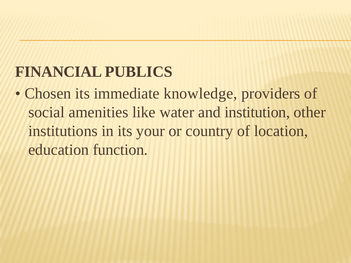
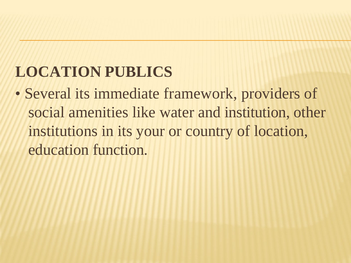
FINANCIAL at (59, 72): FINANCIAL -> LOCATION
Chosen: Chosen -> Several
knowledge: knowledge -> framework
